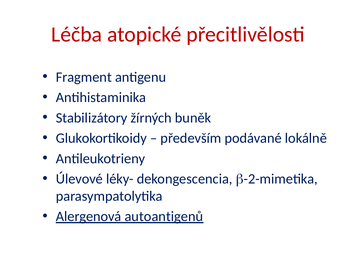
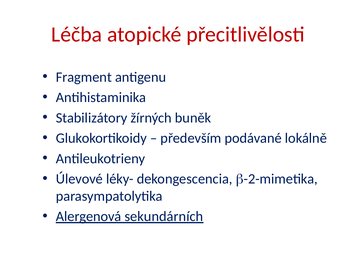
autoantigenů: autoantigenů -> sekundárních
